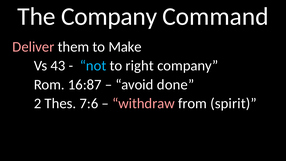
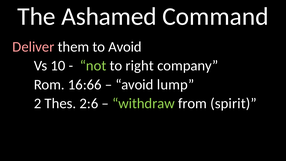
The Company: Company -> Ashamed
to Make: Make -> Avoid
43: 43 -> 10
not colour: light blue -> light green
16:87: 16:87 -> 16:66
done: done -> lump
7:6: 7:6 -> 2:6
withdraw colour: pink -> light green
